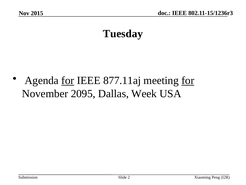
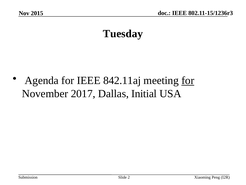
for at (68, 80) underline: present -> none
877.11aj: 877.11aj -> 842.11aj
2095: 2095 -> 2017
Week: Week -> Initial
